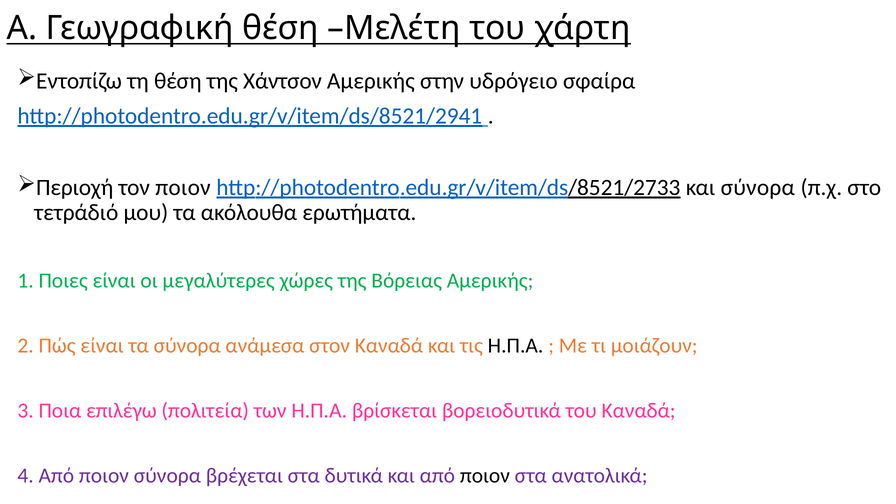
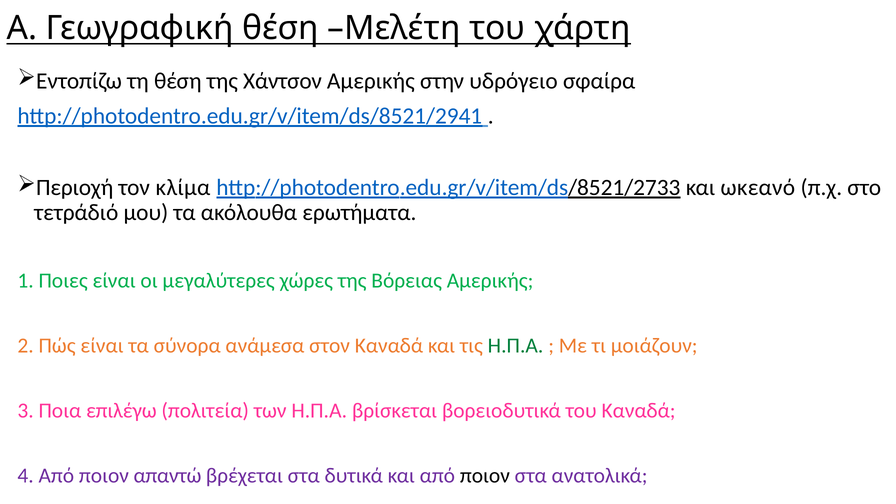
τον ποιον: ποιον -> κλίμα
και σύνορα: σύνορα -> ωκεανό
Η.Π.Α at (516, 346) colour: black -> green
ποιον σύνορα: σύνορα -> απαντώ
